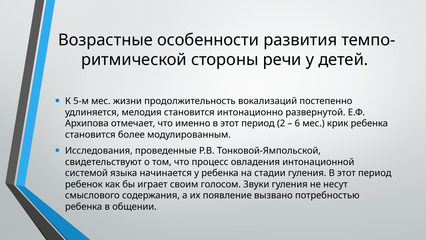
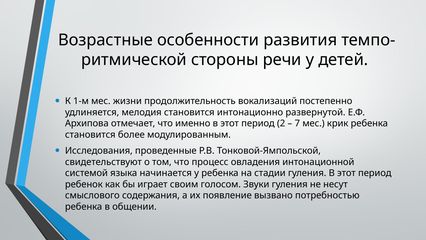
5-м: 5-м -> 1-м
6: 6 -> 7
